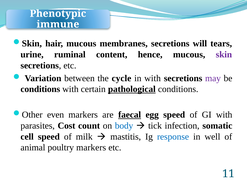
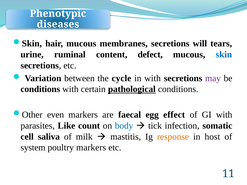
immune: immune -> diseases
hence: hence -> defect
skin colour: purple -> blue
faecal underline: present -> none
egg speed: speed -> effect
Cost: Cost -> Like
cell speed: speed -> saliva
response colour: blue -> orange
well: well -> host
animal: animal -> system
